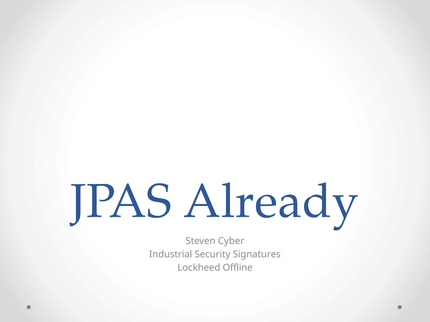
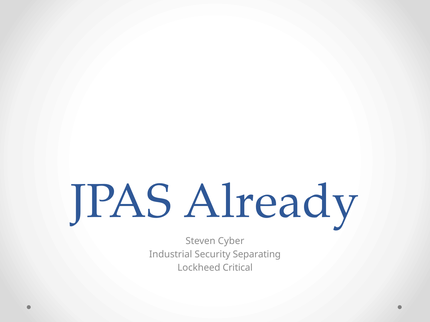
Signatures: Signatures -> Separating
Offline: Offline -> Critical
